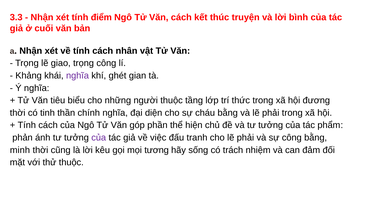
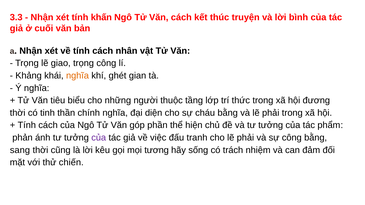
điểm: điểm -> khấn
nghĩa at (77, 76) colour: purple -> orange
minh: minh -> sang
thử thuộc: thuộc -> chiến
